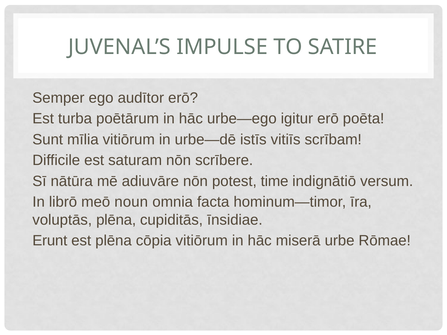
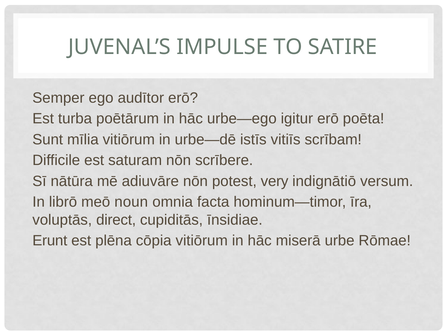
time: time -> very
voluptās plēna: plēna -> direct
